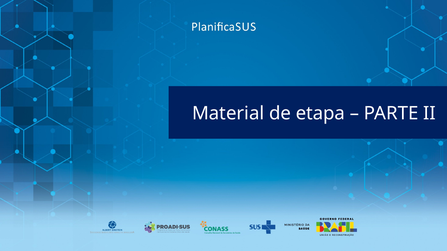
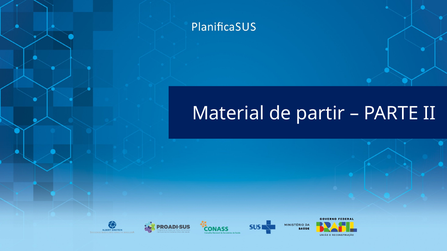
etapa: etapa -> partir
